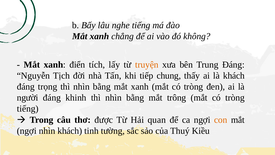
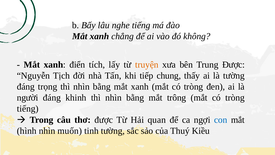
Trung Đáng: Đáng -> Được
là khách: khách -> tường
con colour: orange -> blue
ngợi at (27, 131): ngợi -> hình
nhìn khách: khách -> muốn
